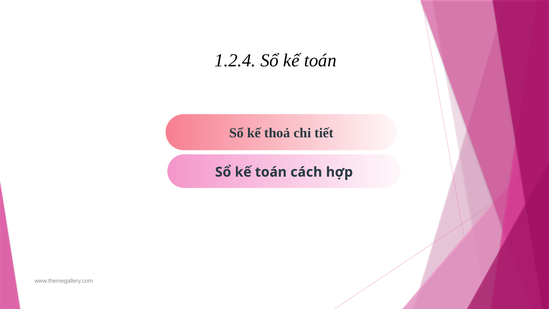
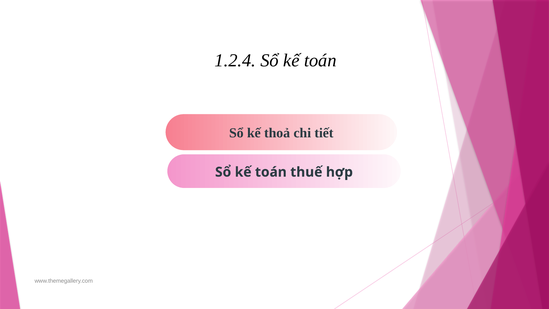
cách: cách -> thuế
